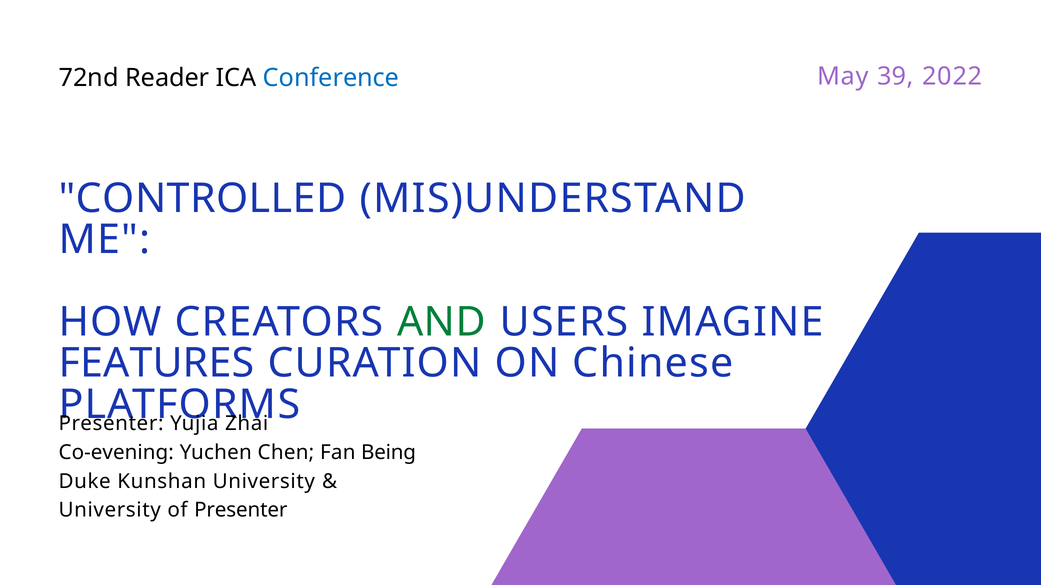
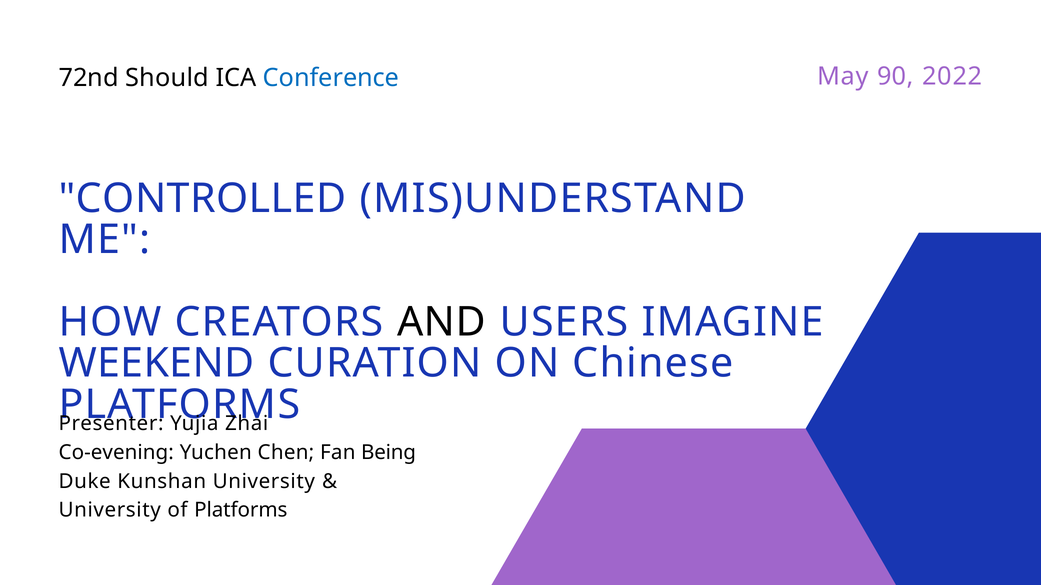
39: 39 -> 90
Reader: Reader -> Should
AND colour: green -> black
FEATURES: FEATURES -> WEEKEND
of Presenter: Presenter -> Platforms
